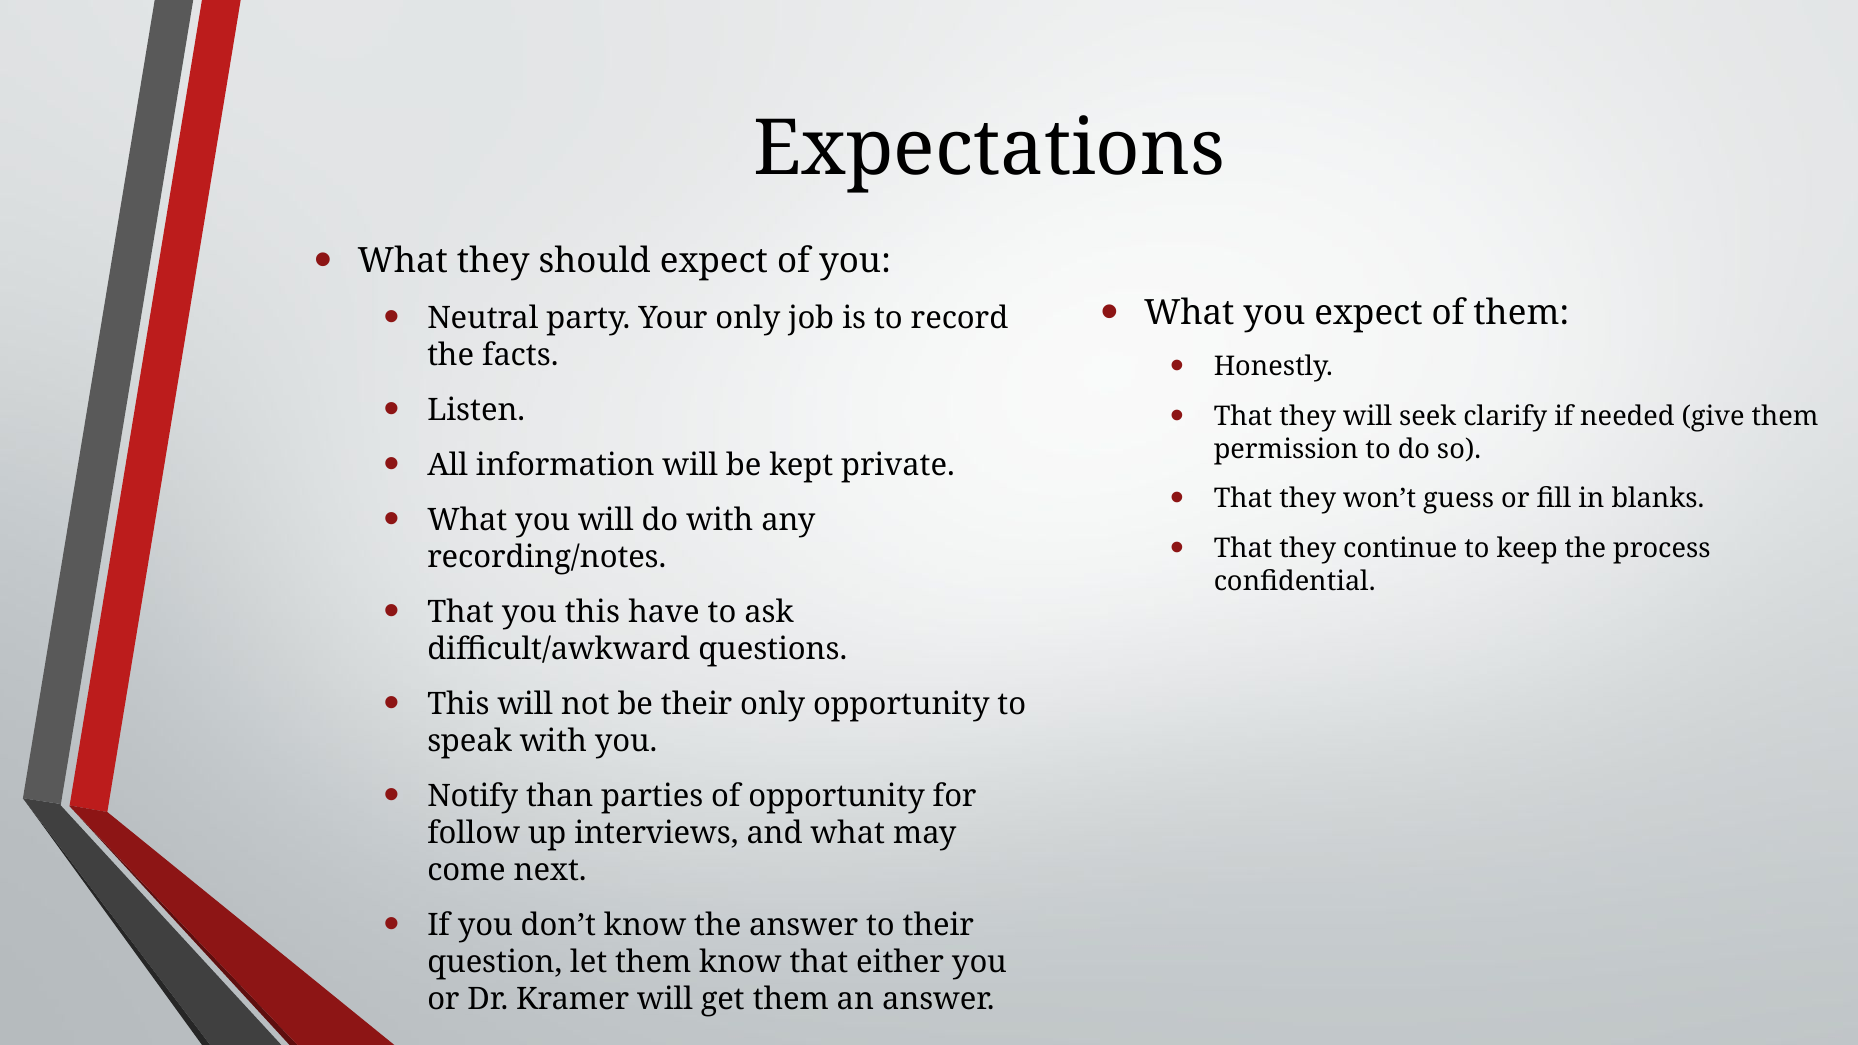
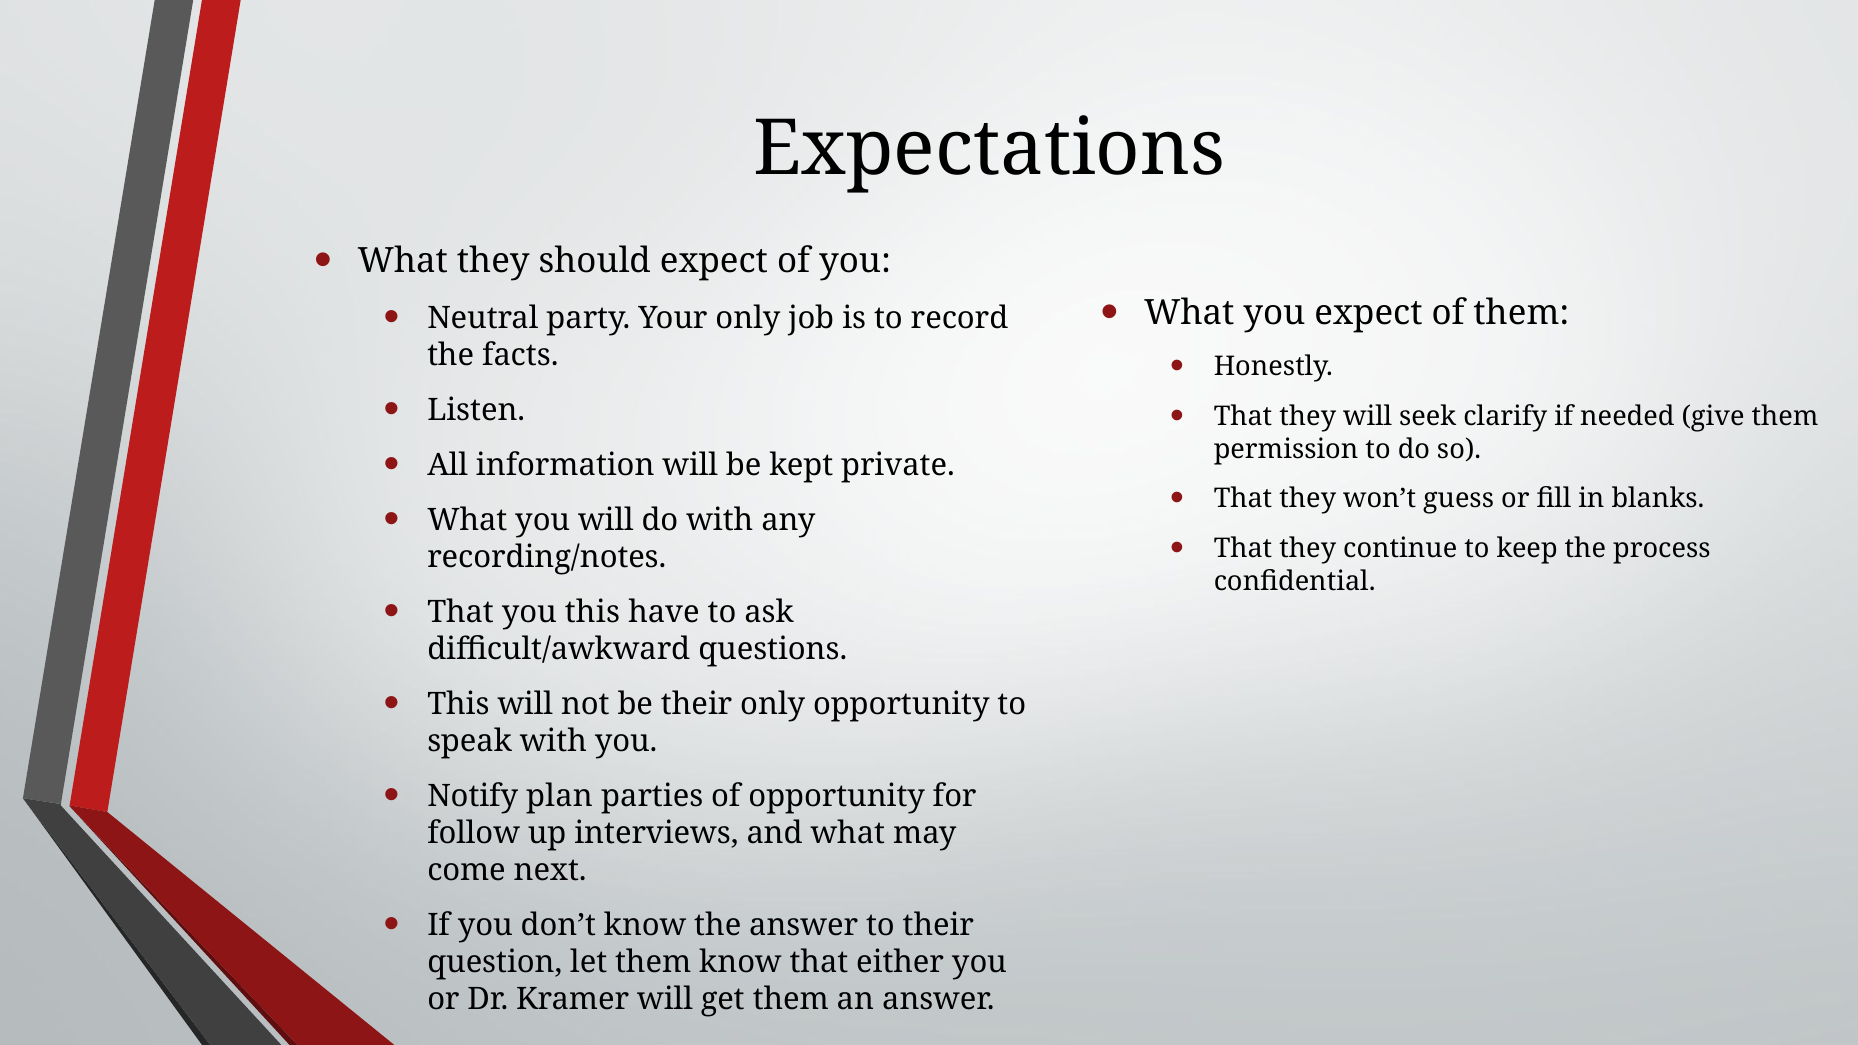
than: than -> plan
